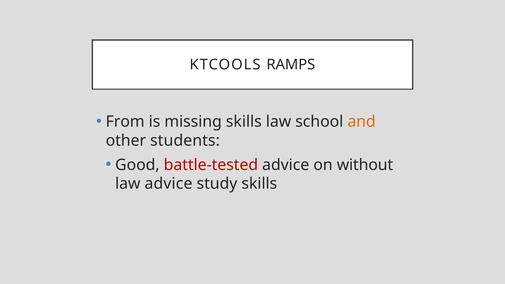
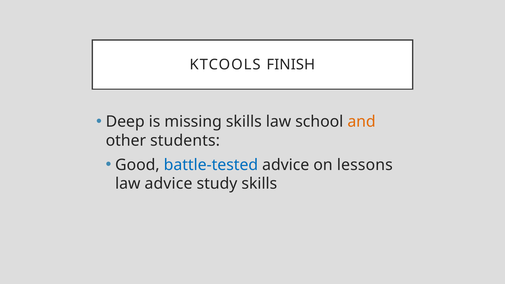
RAMPS: RAMPS -> FINISH
From: From -> Deep
battle-tested colour: red -> blue
without: without -> lessons
